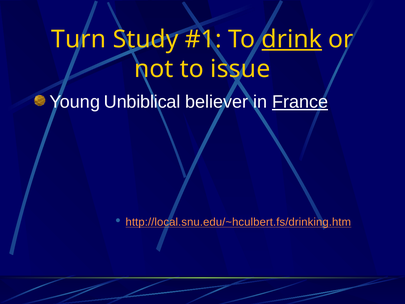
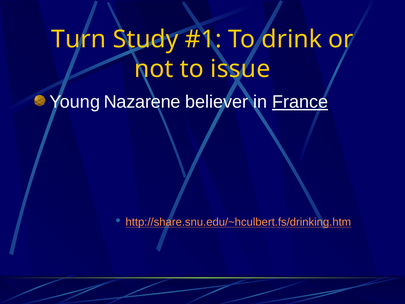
drink underline: present -> none
Unbiblical: Unbiblical -> Nazarene
http://local.snu.edu/~hculbert.fs/drinking.htm: http://local.snu.edu/~hculbert.fs/drinking.htm -> http://share.snu.edu/~hculbert.fs/drinking.htm
